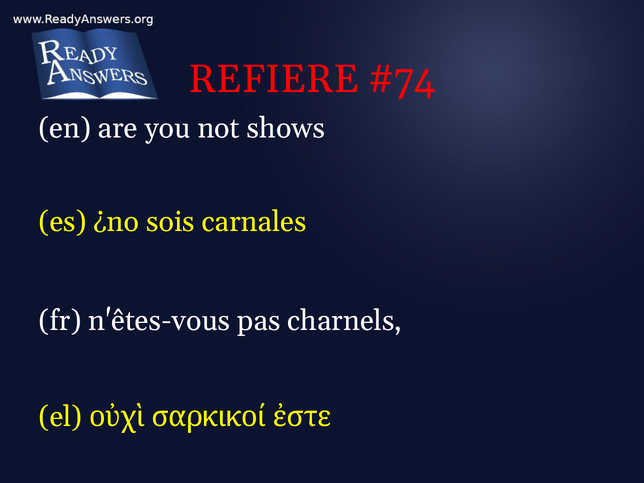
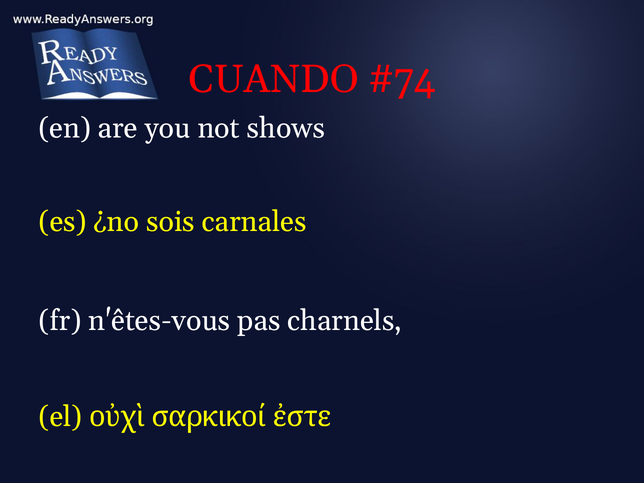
REFIERE: REFIERE -> CUANDO
